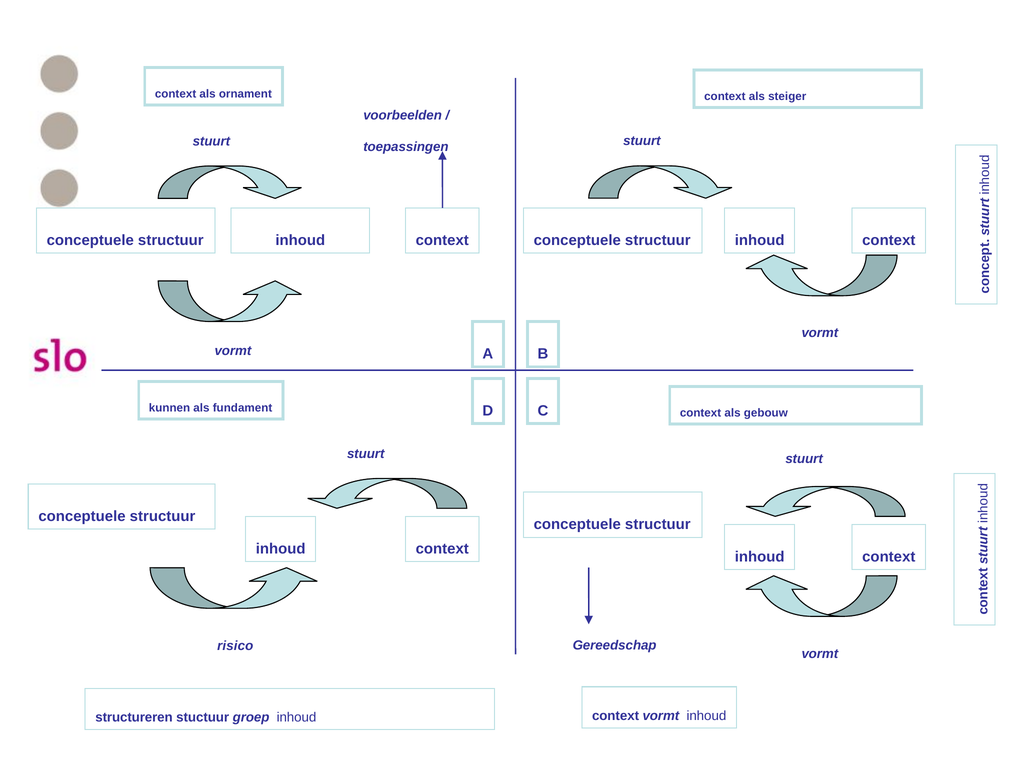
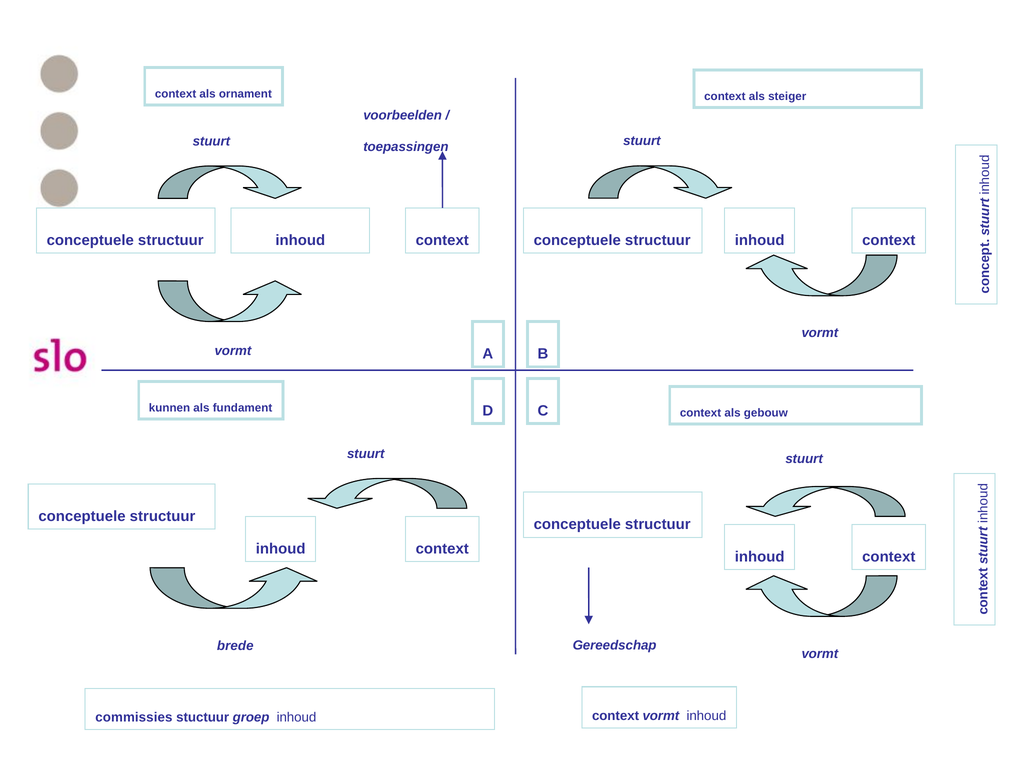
risico: risico -> brede
structureren: structureren -> commissies
